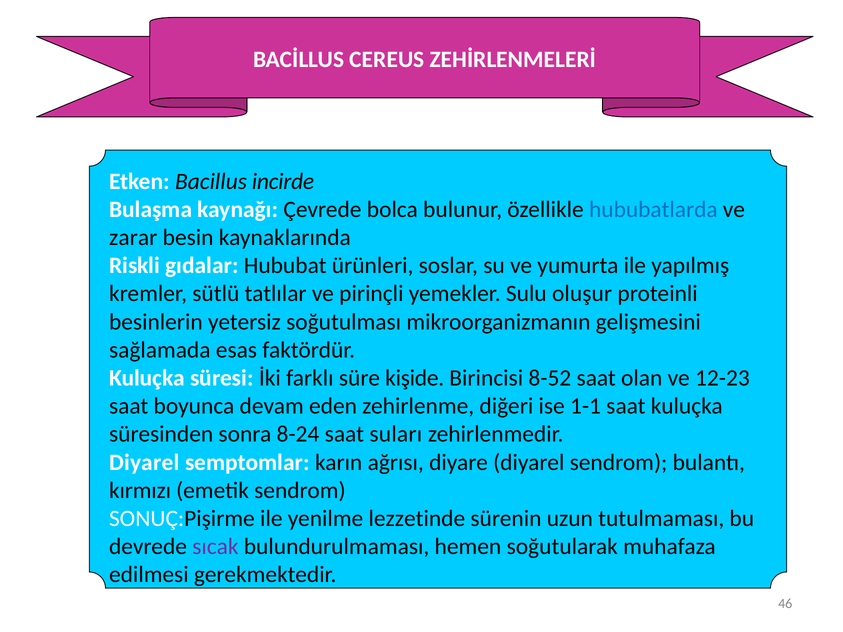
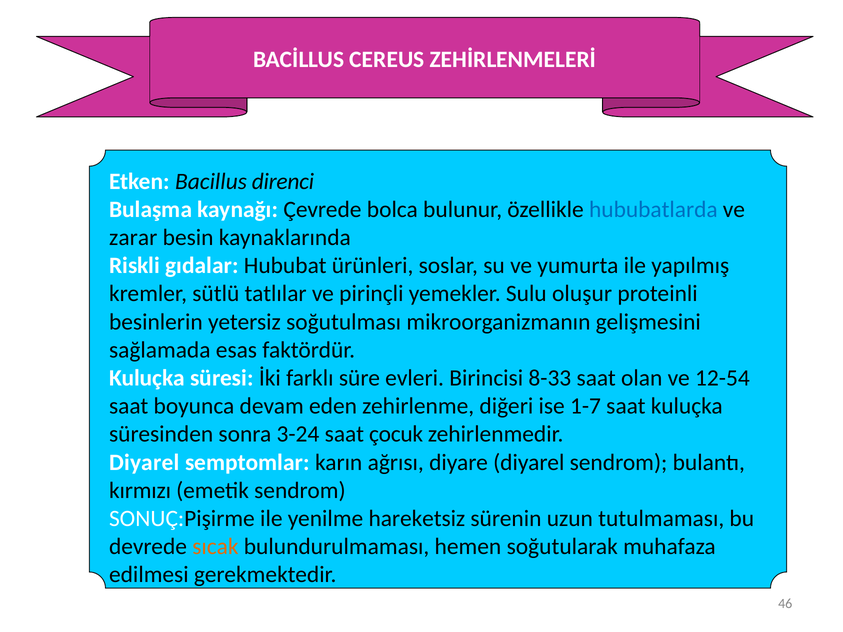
incirde: incirde -> direnci
kişide: kişide -> evleri
8-52: 8-52 -> 8-33
12-23: 12-23 -> 12-54
1-1: 1-1 -> 1-7
8-24: 8-24 -> 3-24
suları: suları -> çocuk
lezzetinde: lezzetinde -> hareketsiz
sıcak colour: purple -> orange
